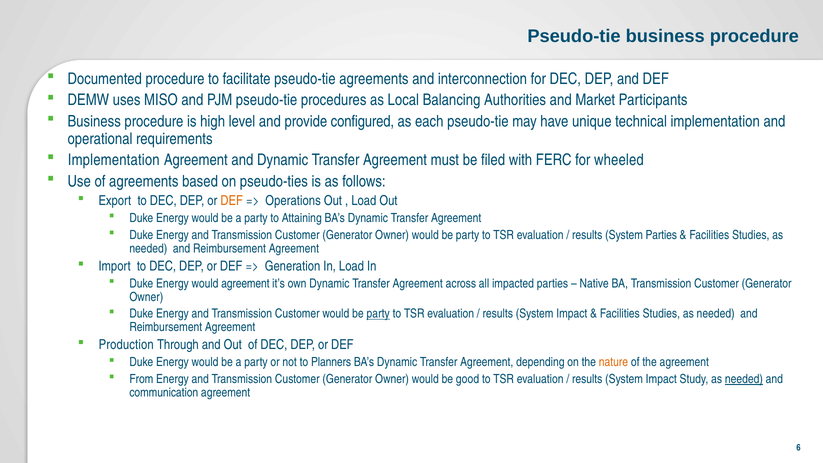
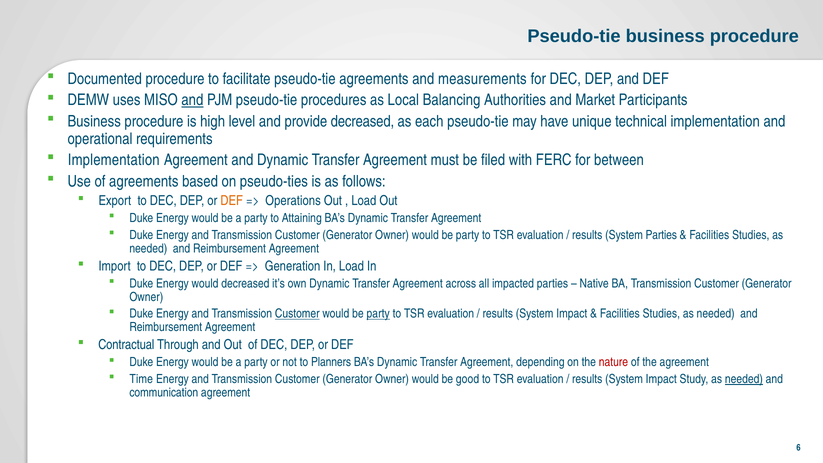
interconnection: interconnection -> measurements
and at (192, 100) underline: none -> present
provide configured: configured -> decreased
wheeled: wheeled -> between
would agreement: agreement -> decreased
Customer at (297, 314) underline: none -> present
Production: Production -> Contractual
nature colour: orange -> red
From: From -> Time
